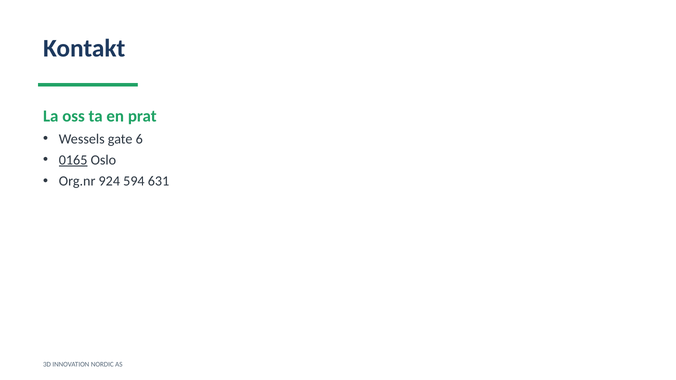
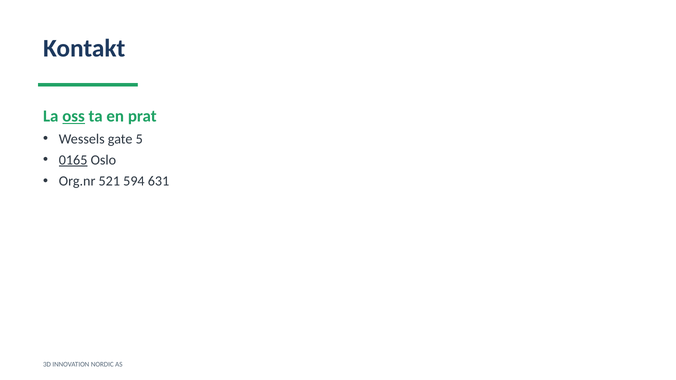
oss underline: none -> present
6: 6 -> 5
924: 924 -> 521
